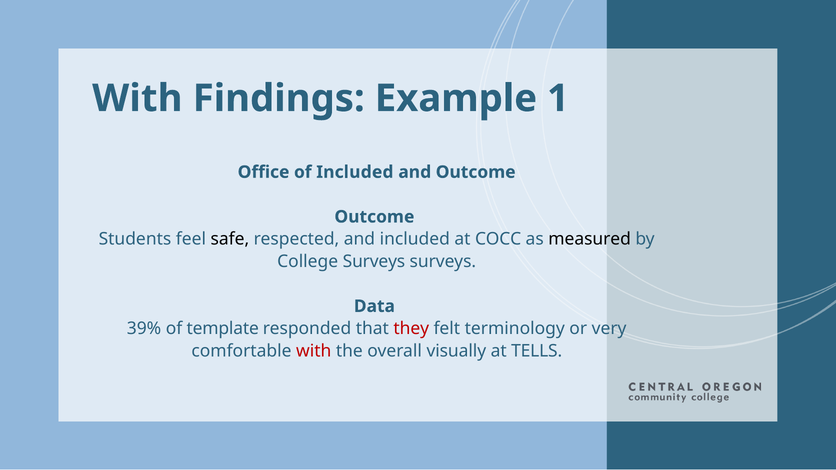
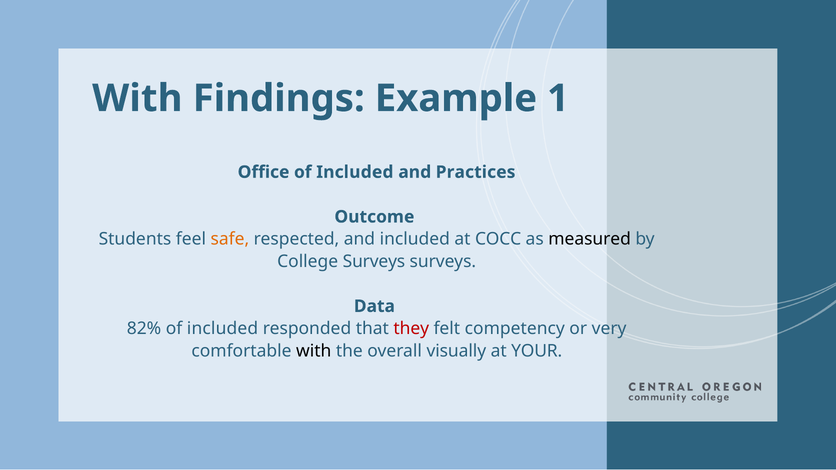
and Outcome: Outcome -> Practices
safe colour: black -> orange
39%: 39% -> 82%
template at (223, 329): template -> included
terminology: terminology -> competency
with at (314, 351) colour: red -> black
TELLS: TELLS -> YOUR
